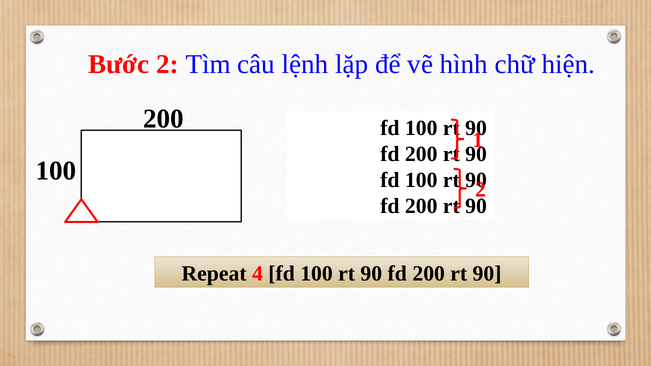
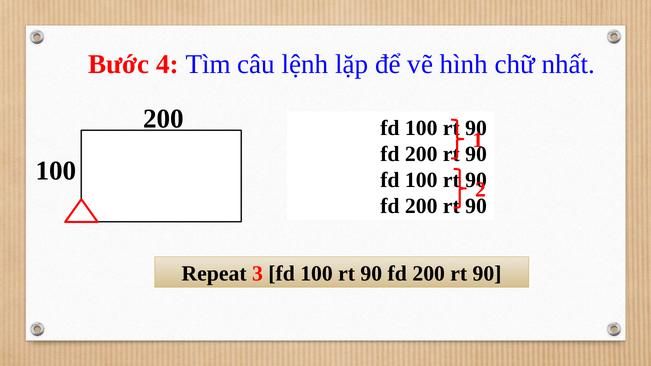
Bước 2: 2 -> 4
hiện: hiện -> nhất
4: 4 -> 3
